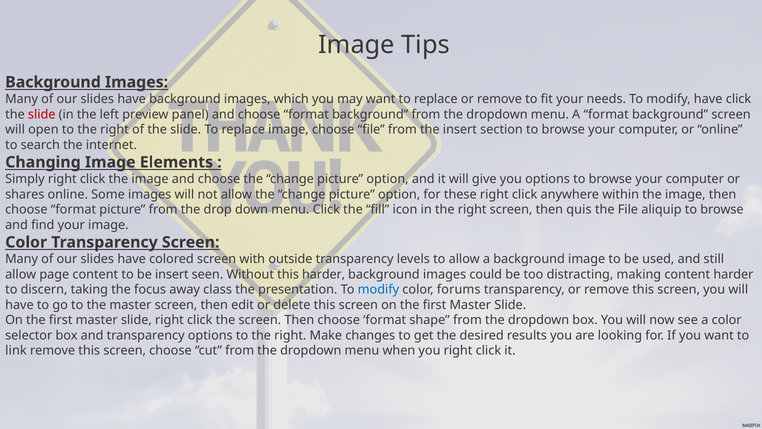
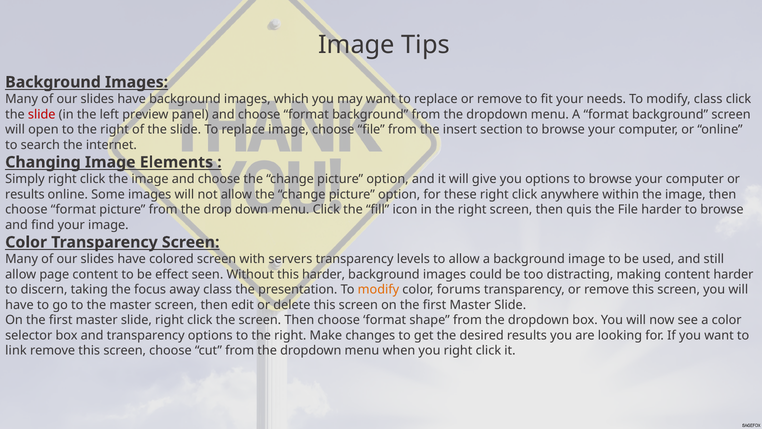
modify have: have -> class
shares at (25, 194): shares -> results
File aliquip: aliquip -> harder
outside: outside -> servers
be insert: insert -> effect
modify at (378, 289) colour: blue -> orange
